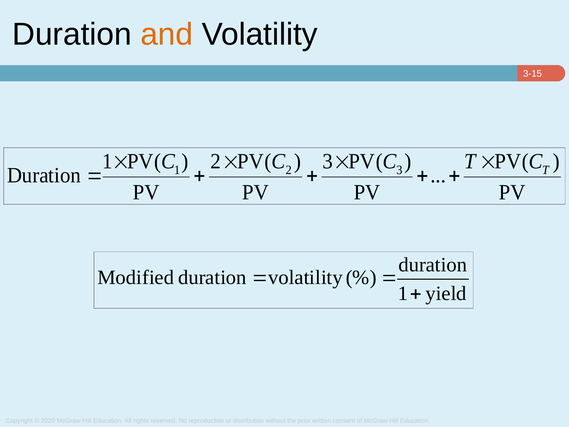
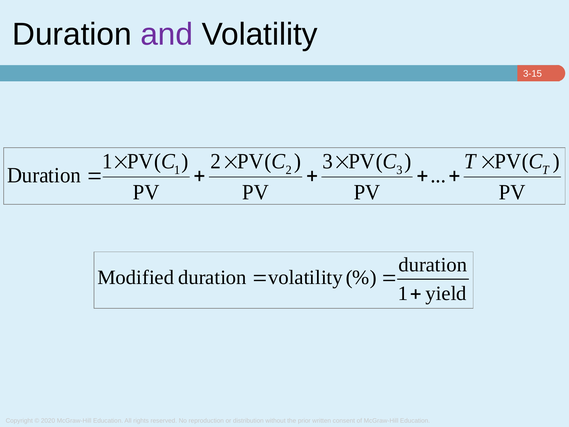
and colour: orange -> purple
